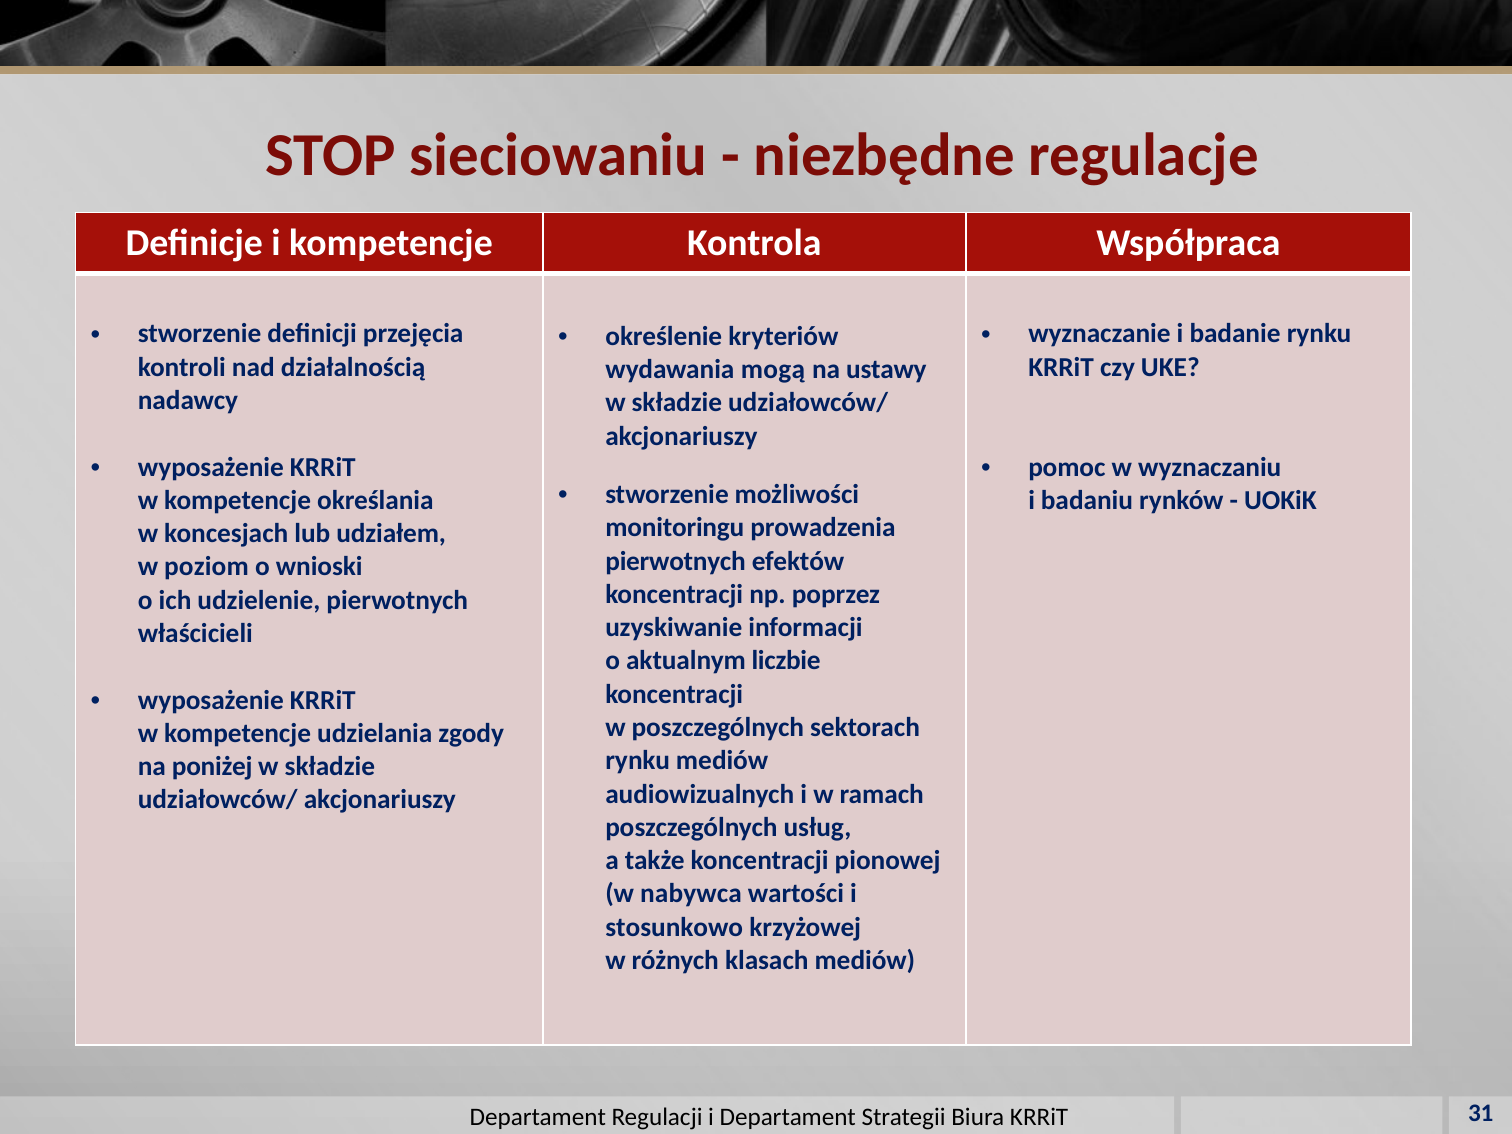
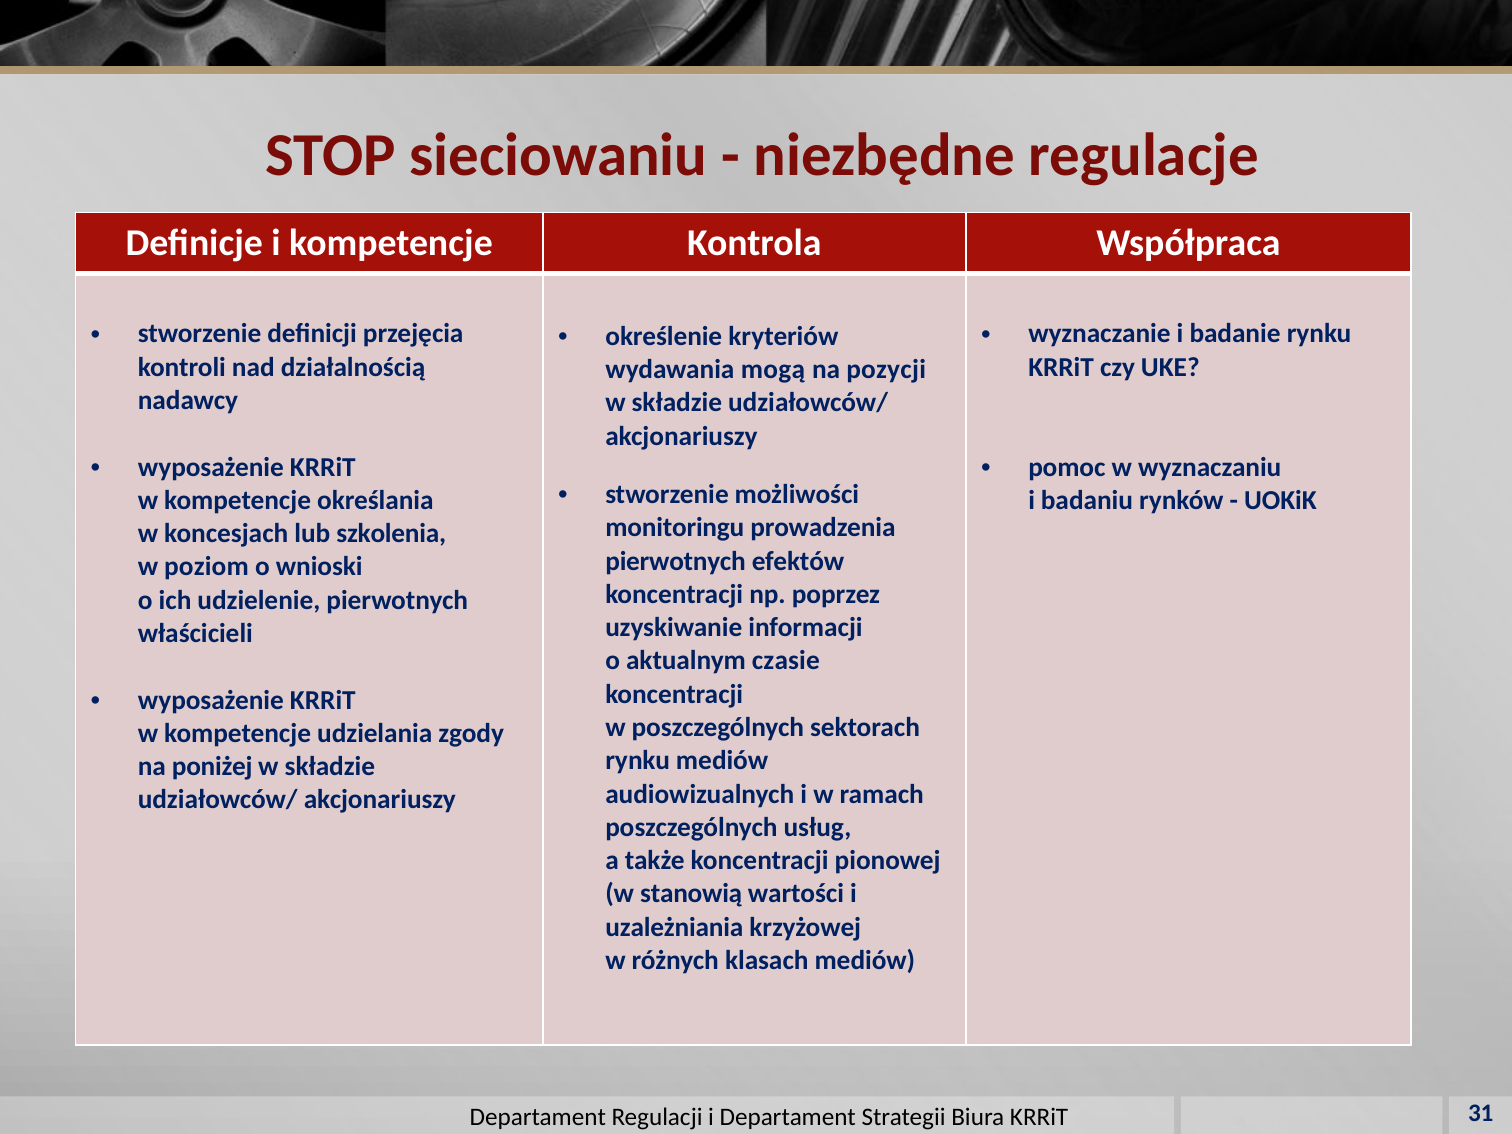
ustawy: ustawy -> pozycji
udziałem: udziałem -> szkolenia
liczbie: liczbie -> czasie
nabywca: nabywca -> stanowią
stosunkowo: stosunkowo -> uzależniania
